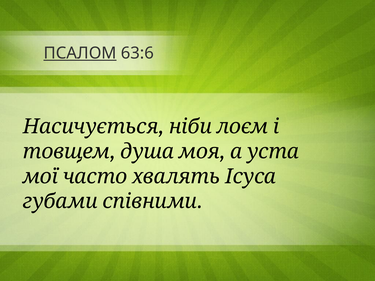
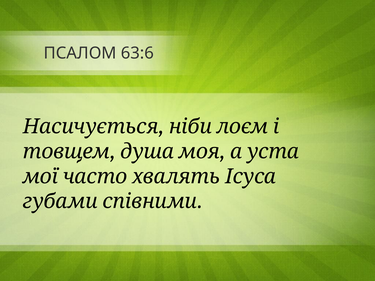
ПСАЛОМ underline: present -> none
